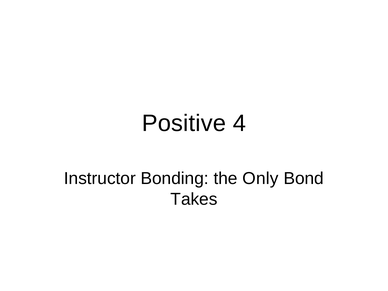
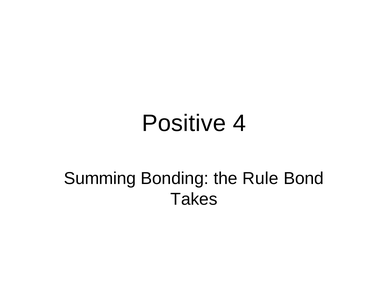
Instructor: Instructor -> Summing
Only: Only -> Rule
